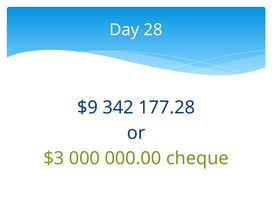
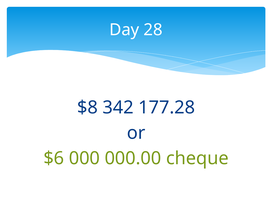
$9: $9 -> $8
$3: $3 -> $6
